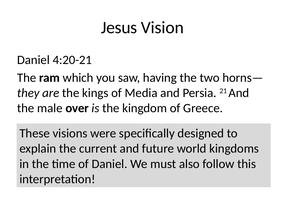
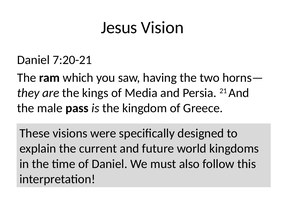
4:20-21: 4:20-21 -> 7:20-21
over: over -> pass
